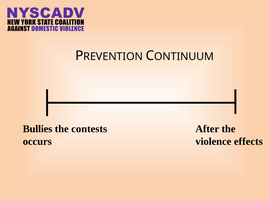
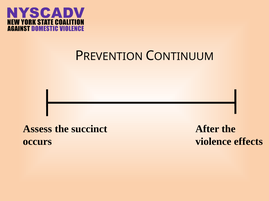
Bullies: Bullies -> Assess
contests: contests -> succinct
